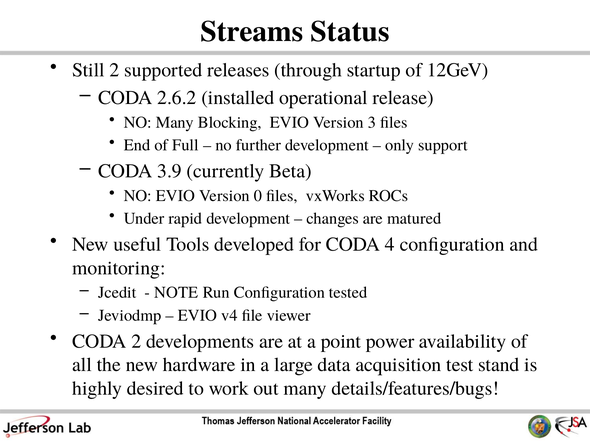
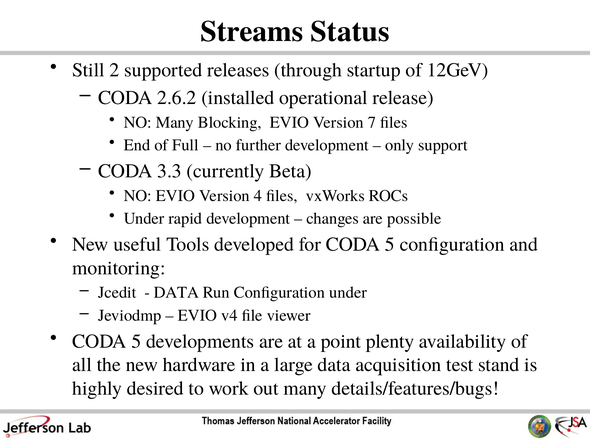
3: 3 -> 7
3.9: 3.9 -> 3.3
0: 0 -> 4
matured: matured -> possible
for CODA 4: 4 -> 5
NOTE at (176, 293): NOTE -> DATA
Configuration tested: tested -> under
2 at (136, 342): 2 -> 5
power: power -> plenty
